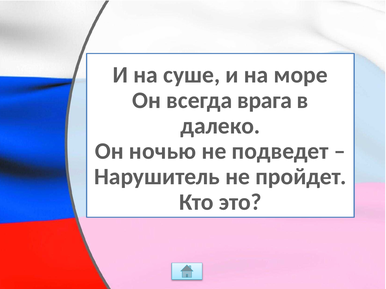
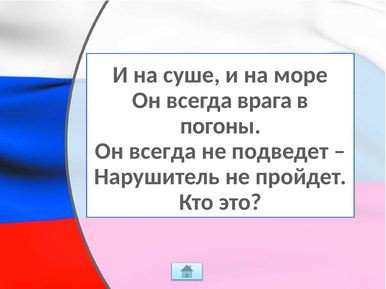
далеко: далеко -> погоны
ночью at (163, 151): ночью -> всегда
